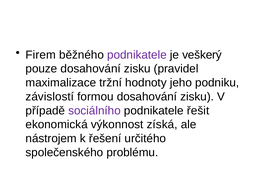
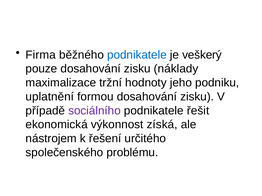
Firem: Firem -> Firma
podnikatele at (137, 55) colour: purple -> blue
pravidel: pravidel -> náklady
závislostí: závislostí -> uplatnění
